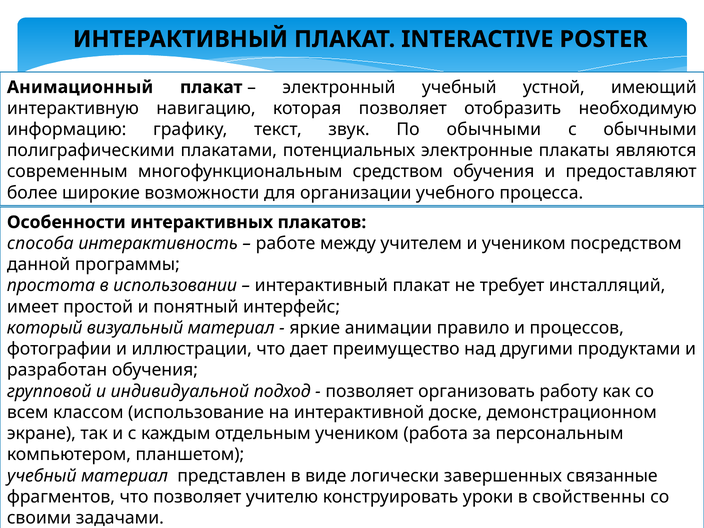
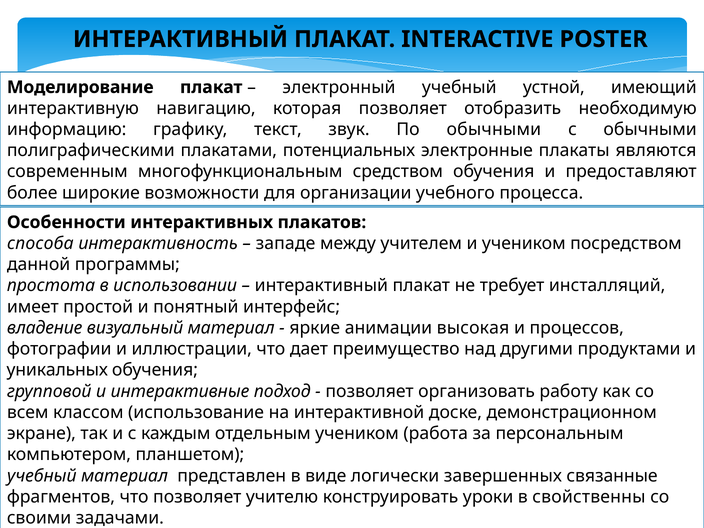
Анимационный: Анимационный -> Моделирование
работе: работе -> западе
который: который -> владение
правило: правило -> высокая
разработан: разработан -> уникальных
индивидуальной: индивидуальной -> интерактивные
